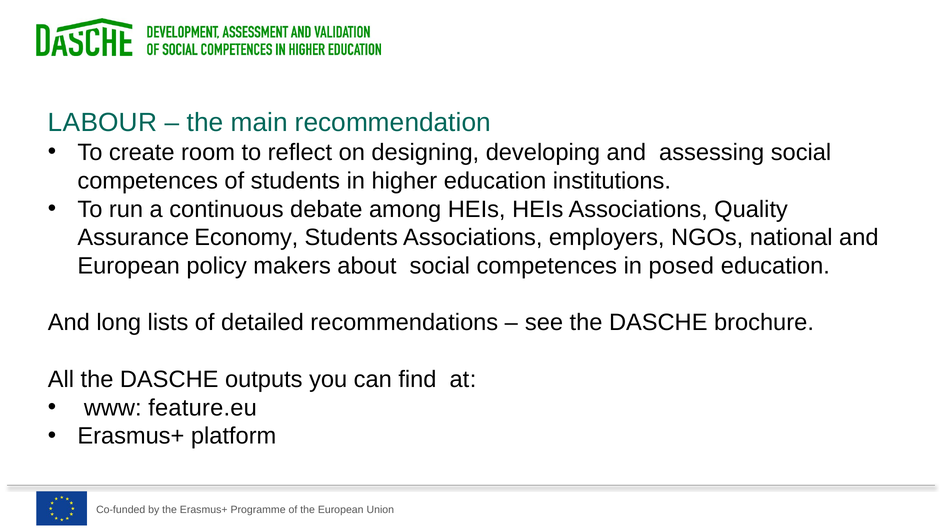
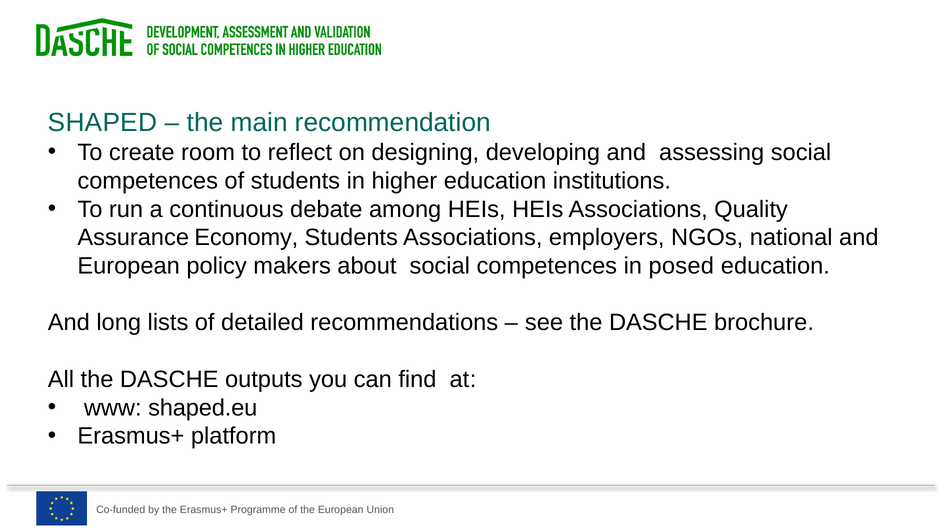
LABOUR: LABOUR -> SHAPED
feature.eu: feature.eu -> shaped.eu
